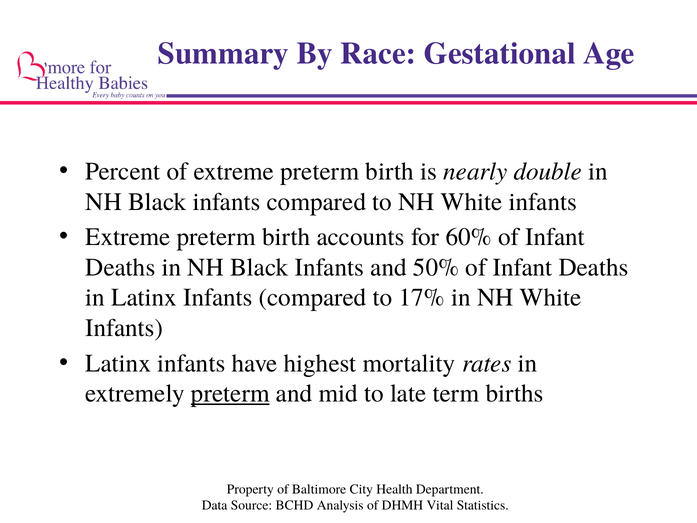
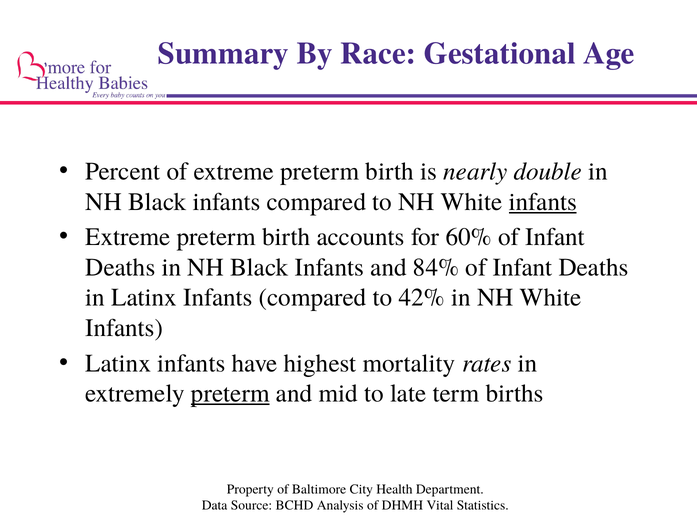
infants at (543, 202) underline: none -> present
50%: 50% -> 84%
17%: 17% -> 42%
